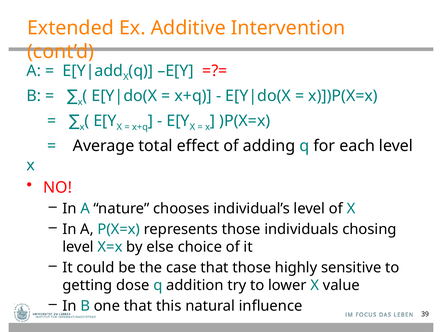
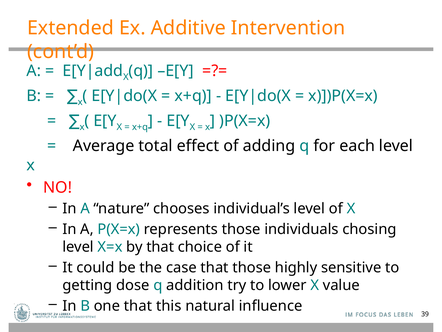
by else: else -> that
